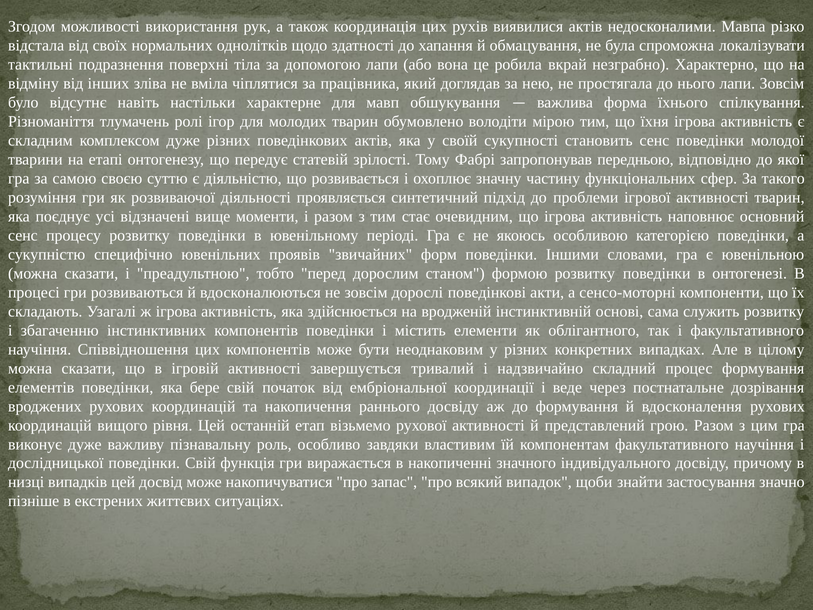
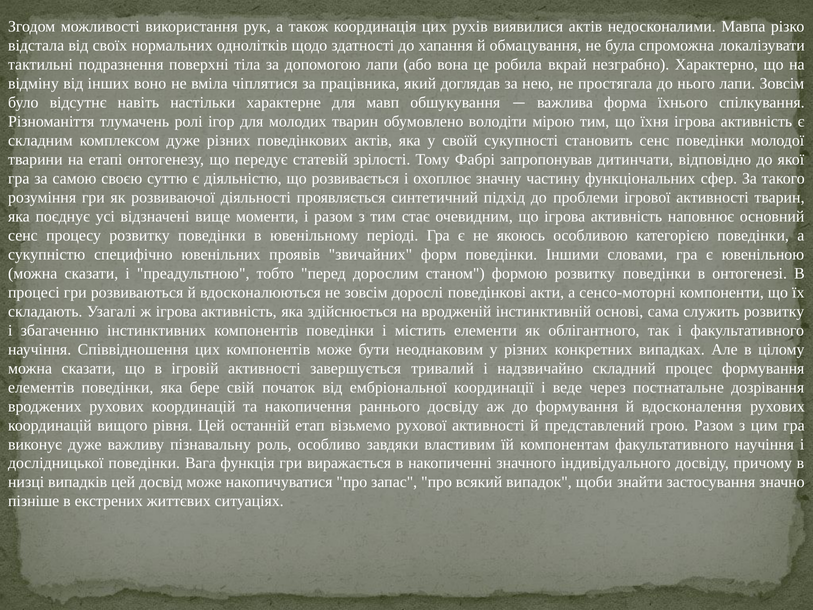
зліва: зліва -> воно
передньою: передньою -> дитинчати
поведінки Свій: Свій -> Вага
